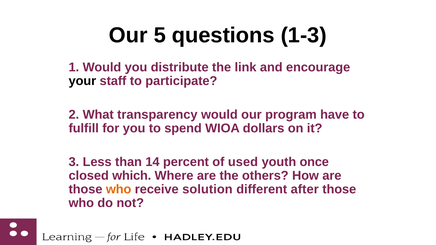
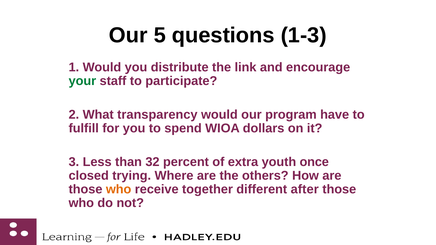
your colour: black -> green
14: 14 -> 32
used: used -> extra
which: which -> trying
solution: solution -> together
